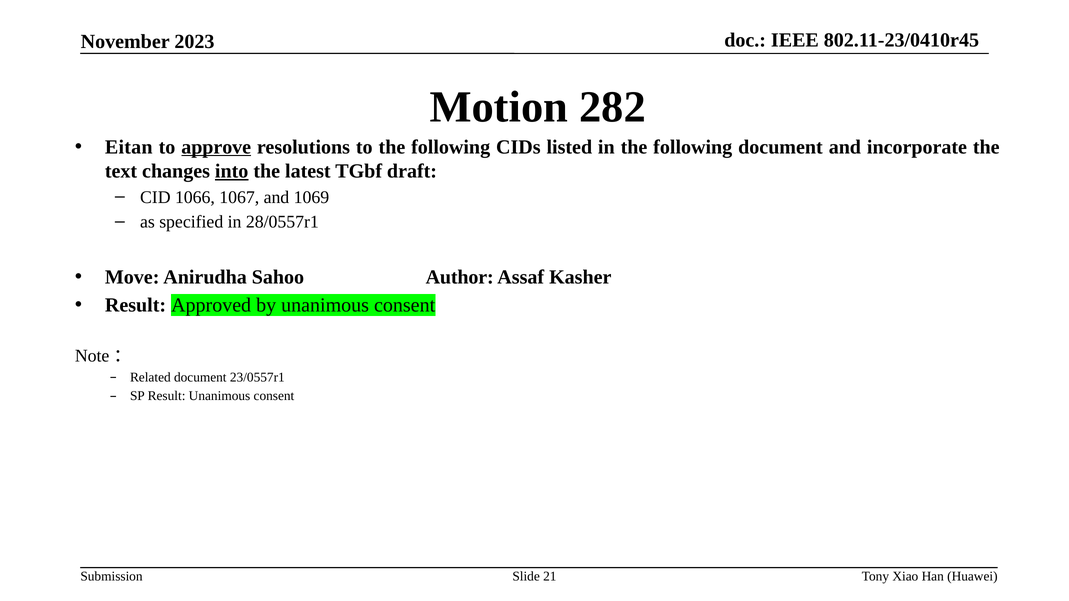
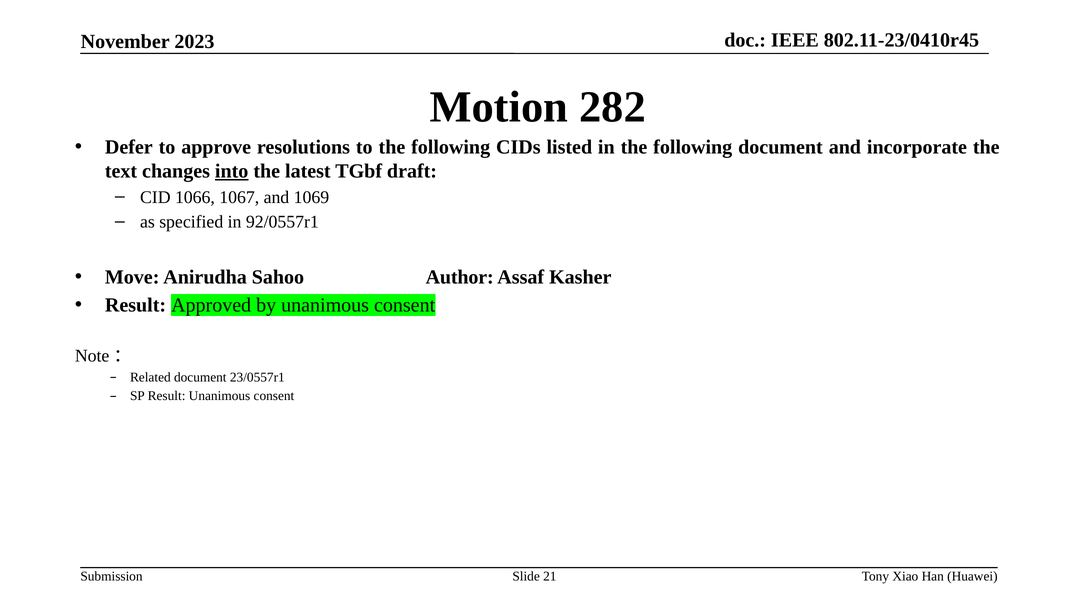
Eitan: Eitan -> Defer
approve underline: present -> none
28/0557r1: 28/0557r1 -> 92/0557r1
